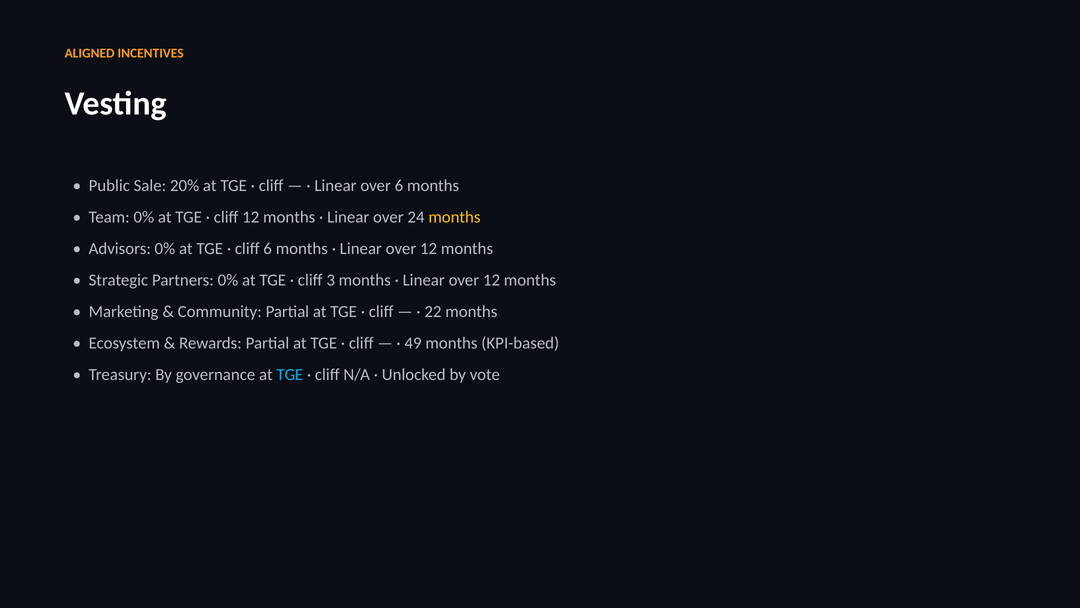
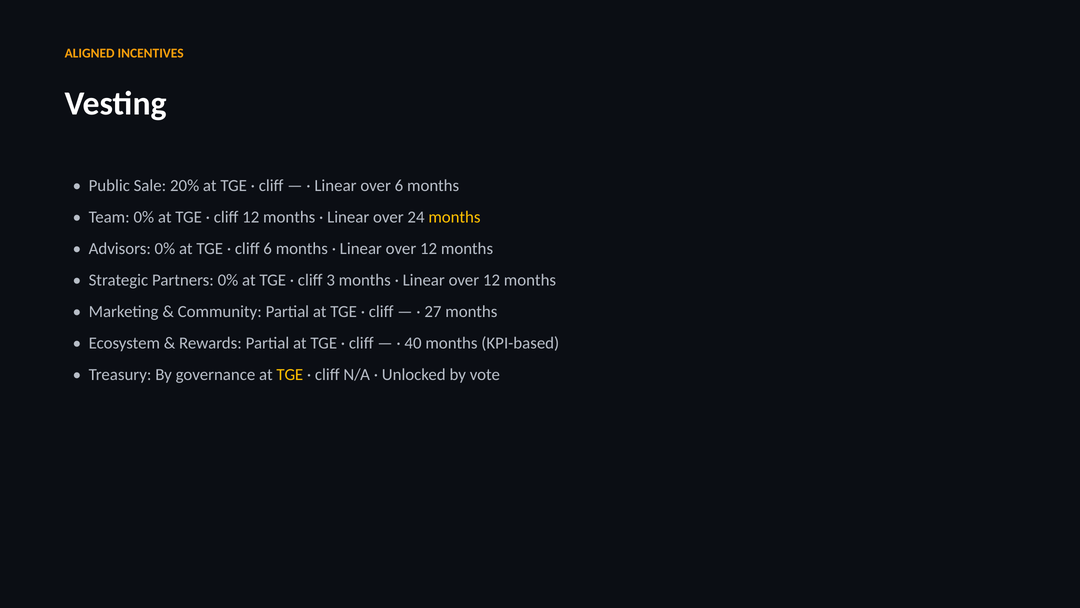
22: 22 -> 27
49: 49 -> 40
TGE at (290, 374) colour: light blue -> yellow
